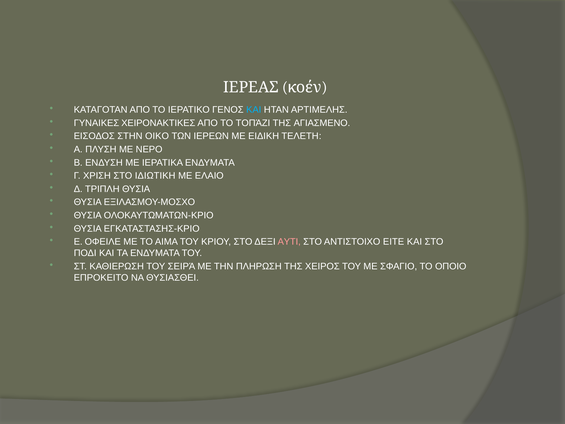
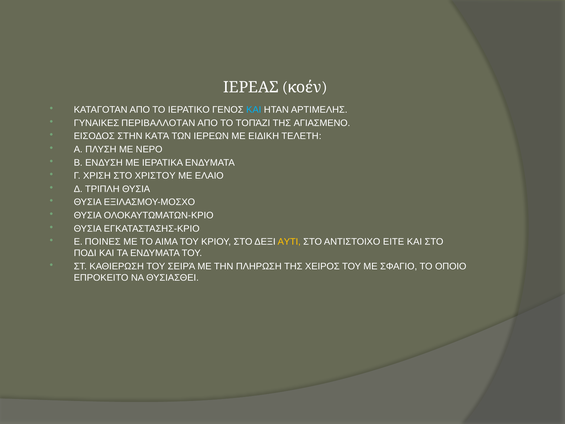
ΧΕΙΡΟΝΑΚΤΙΚΕΣ: ΧΕΙΡΟΝΑΚΤΙΚΕΣ -> ΠΕΡΙΒΑΛΛΟΤΑΝ
ΟΙΚΟ: ΟΙΚΟ -> ΚΑΤΆ
ΙΔΙΩΤΙΚΗ: ΙΔΙΩΤΙΚΗ -> ΧΡΙΣΤΟΥ
ΟΦΕΙΛΕ: ΟΦΕΙΛΕ -> ΠΟΙΝΕΣ
ΑΥΤΙ colour: pink -> yellow
